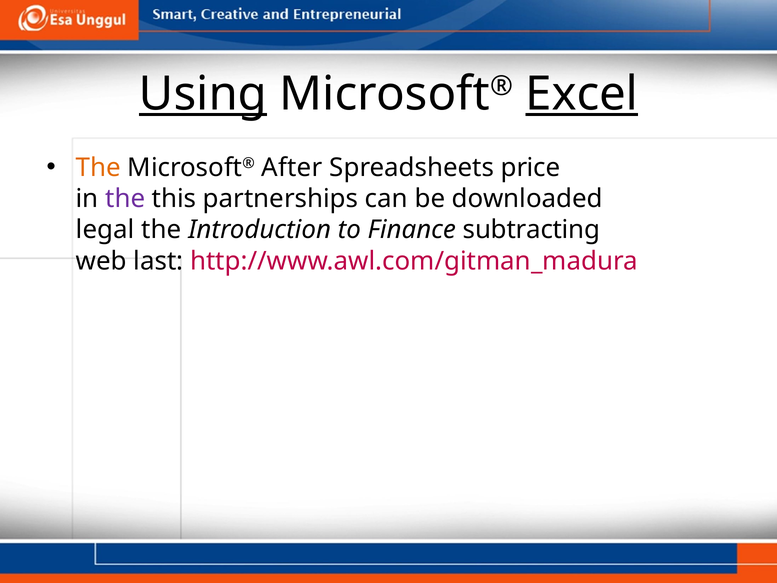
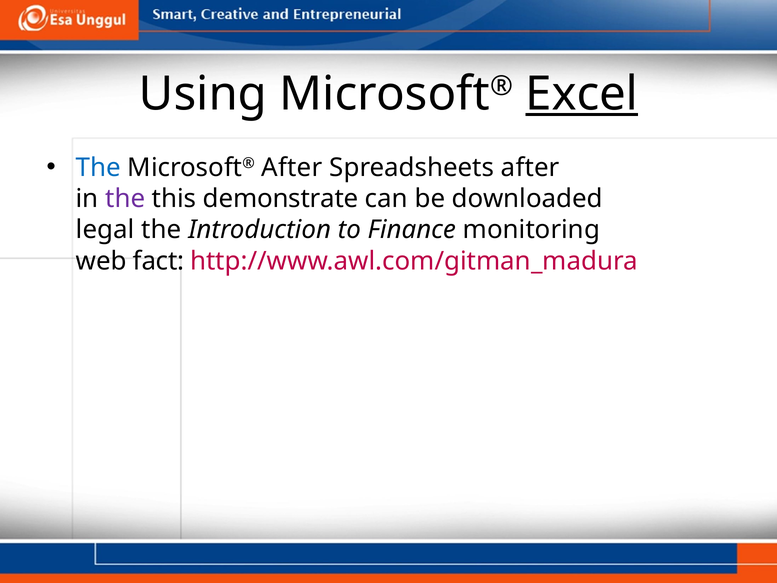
Using underline: present -> none
The at (98, 168) colour: orange -> blue
Spreadsheets price: price -> after
partnerships: partnerships -> demonstrate
subtracting: subtracting -> monitoring
last: last -> fact
